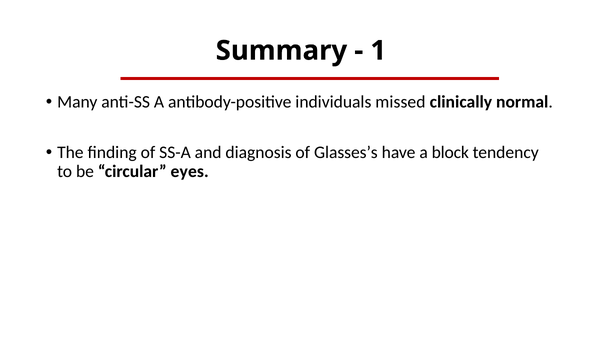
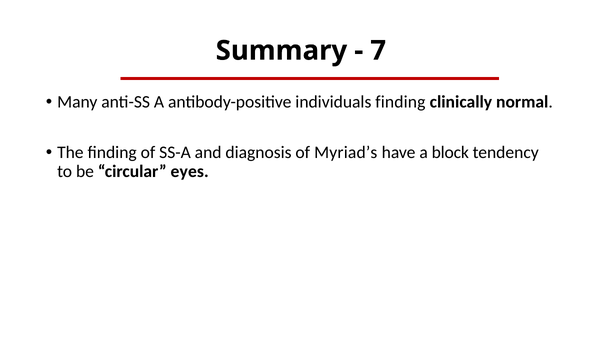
1: 1 -> 7
individuals missed: missed -> finding
Glasses’s: Glasses’s -> Myriad’s
